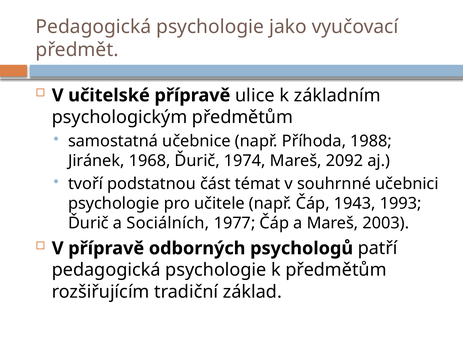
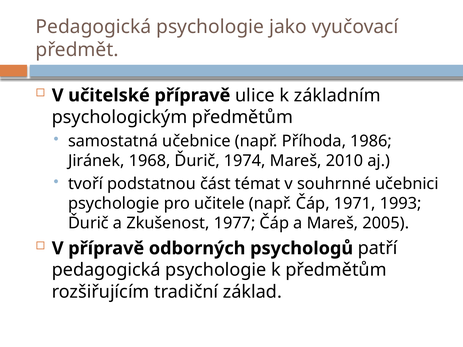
1988: 1988 -> 1986
2092: 2092 -> 2010
1943: 1943 -> 1971
Sociálních: Sociálních -> Zkušenost
2003: 2003 -> 2005
